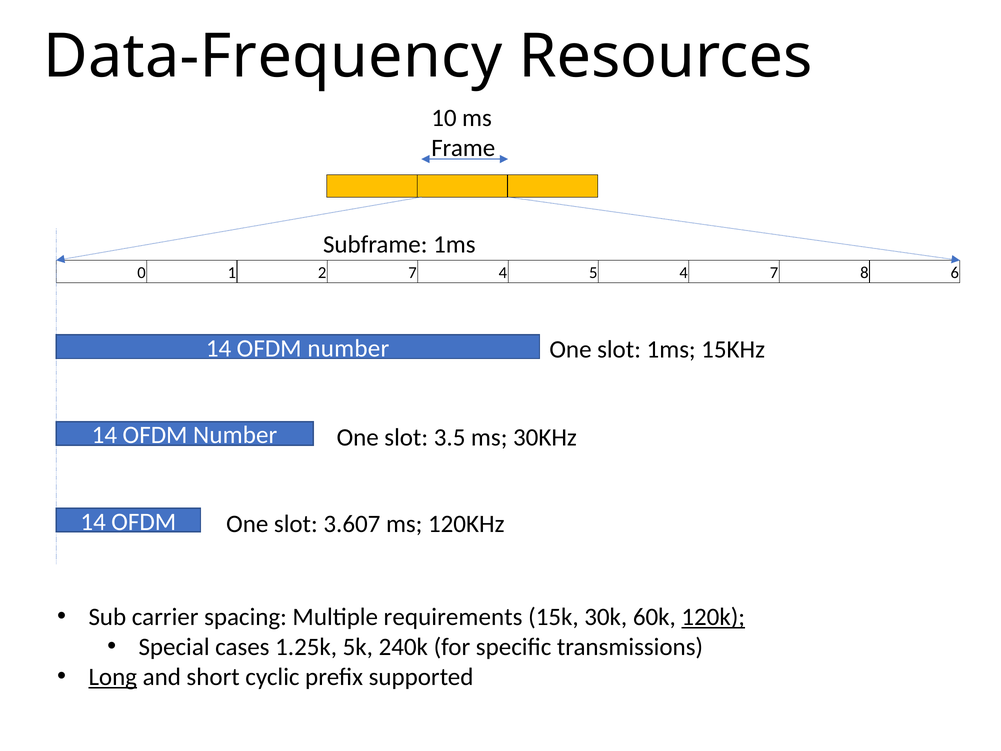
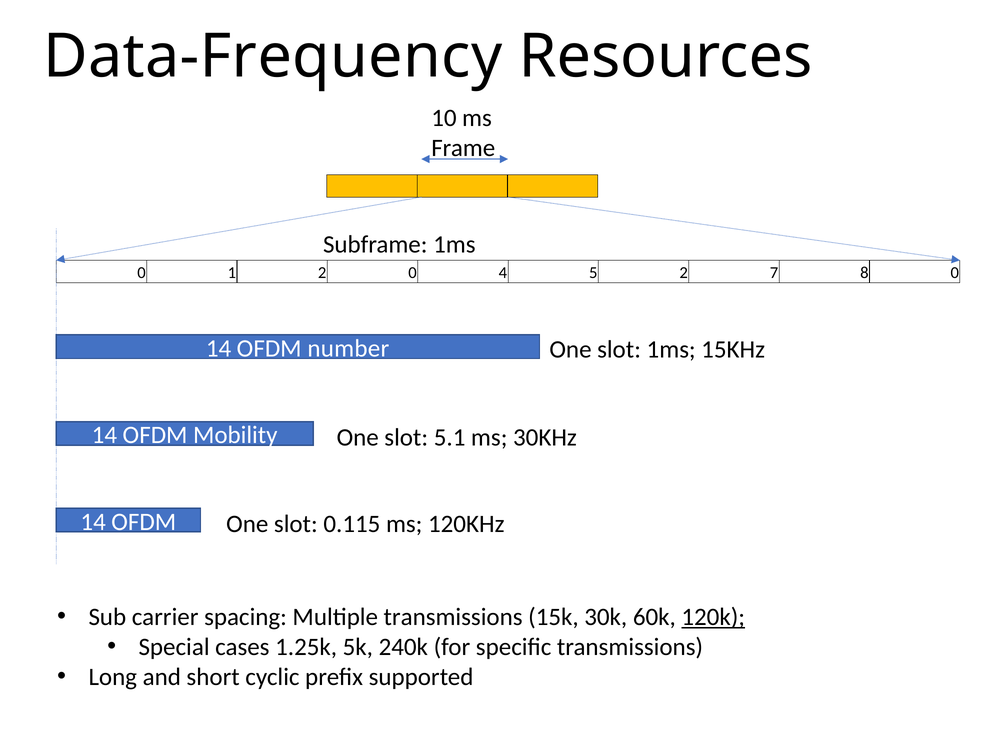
2 7: 7 -> 0
5 4: 4 -> 2
8 6: 6 -> 0
Number at (235, 435): Number -> Mobility
3.5: 3.5 -> 5.1
3.607: 3.607 -> 0.115
Multiple requirements: requirements -> transmissions
Long underline: present -> none
